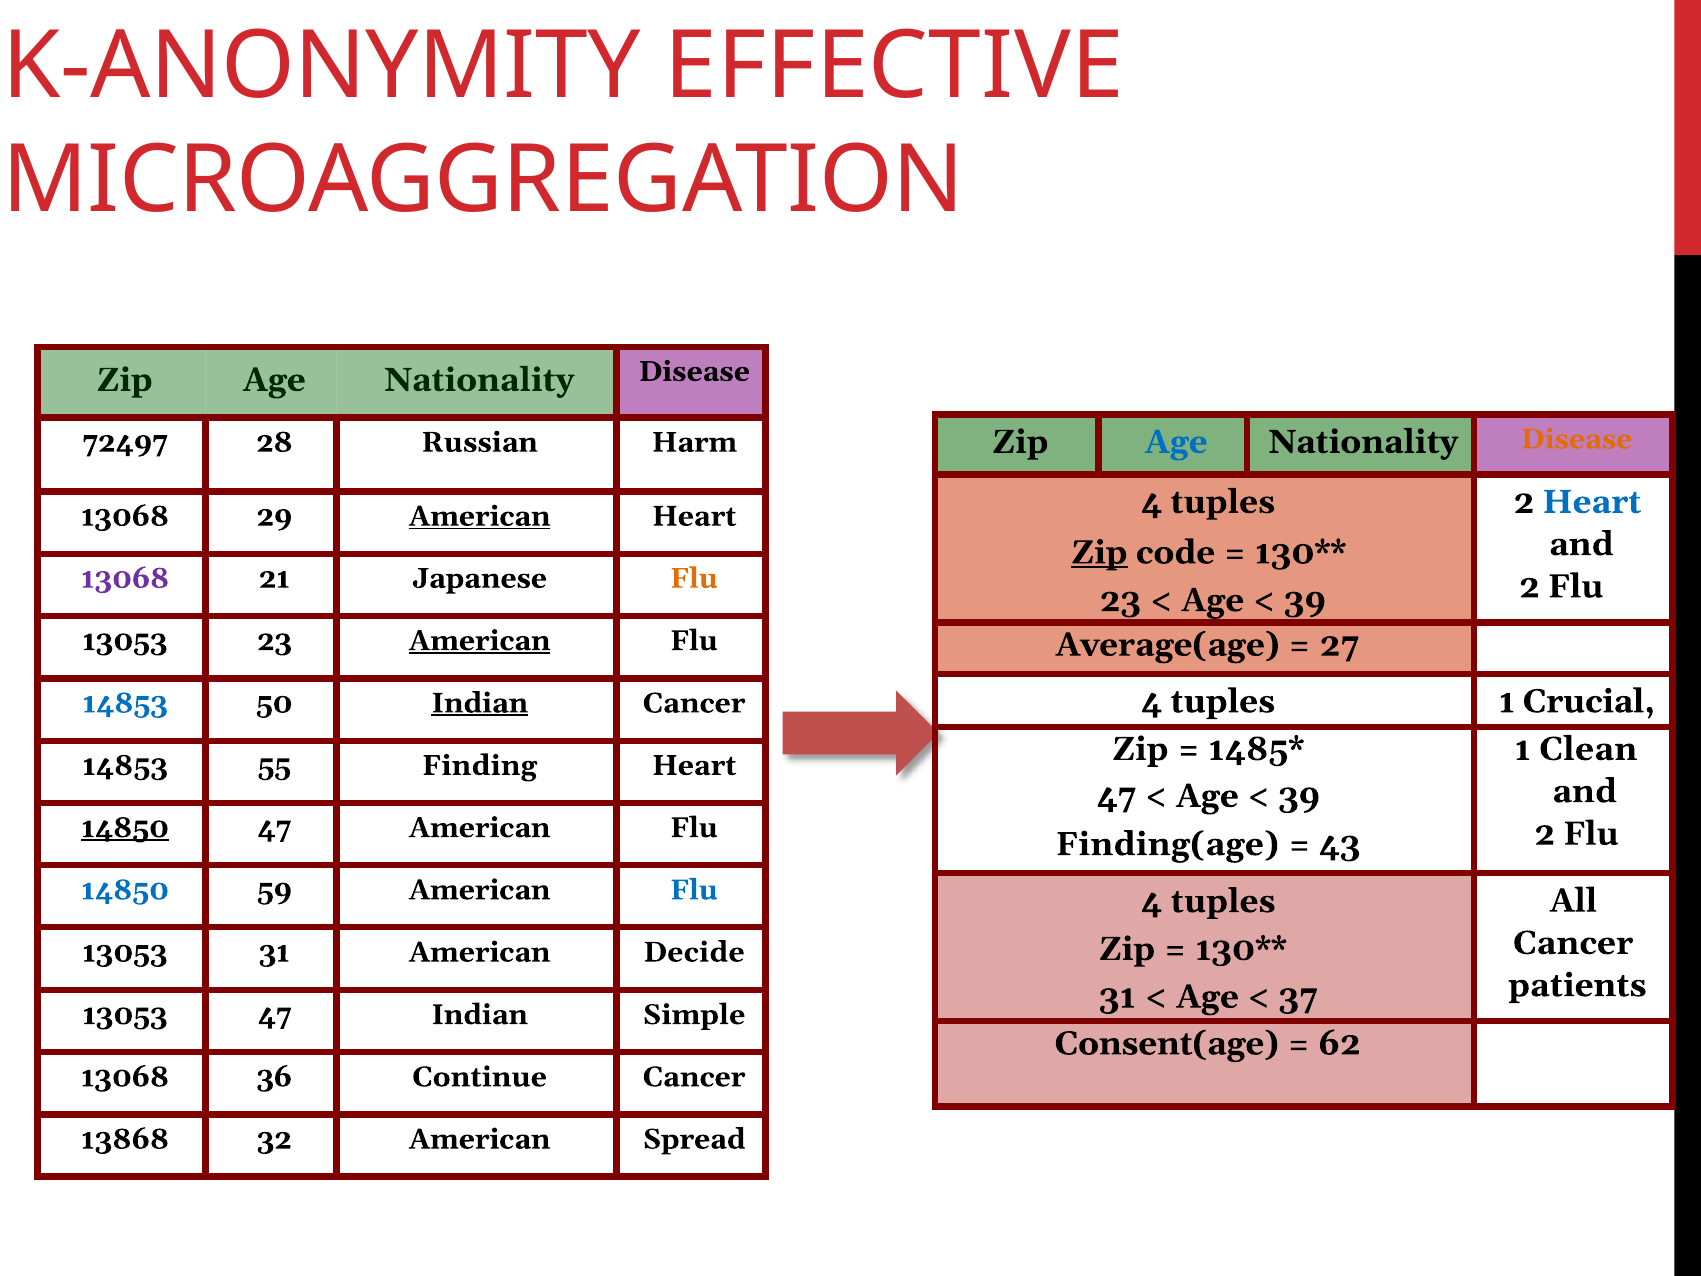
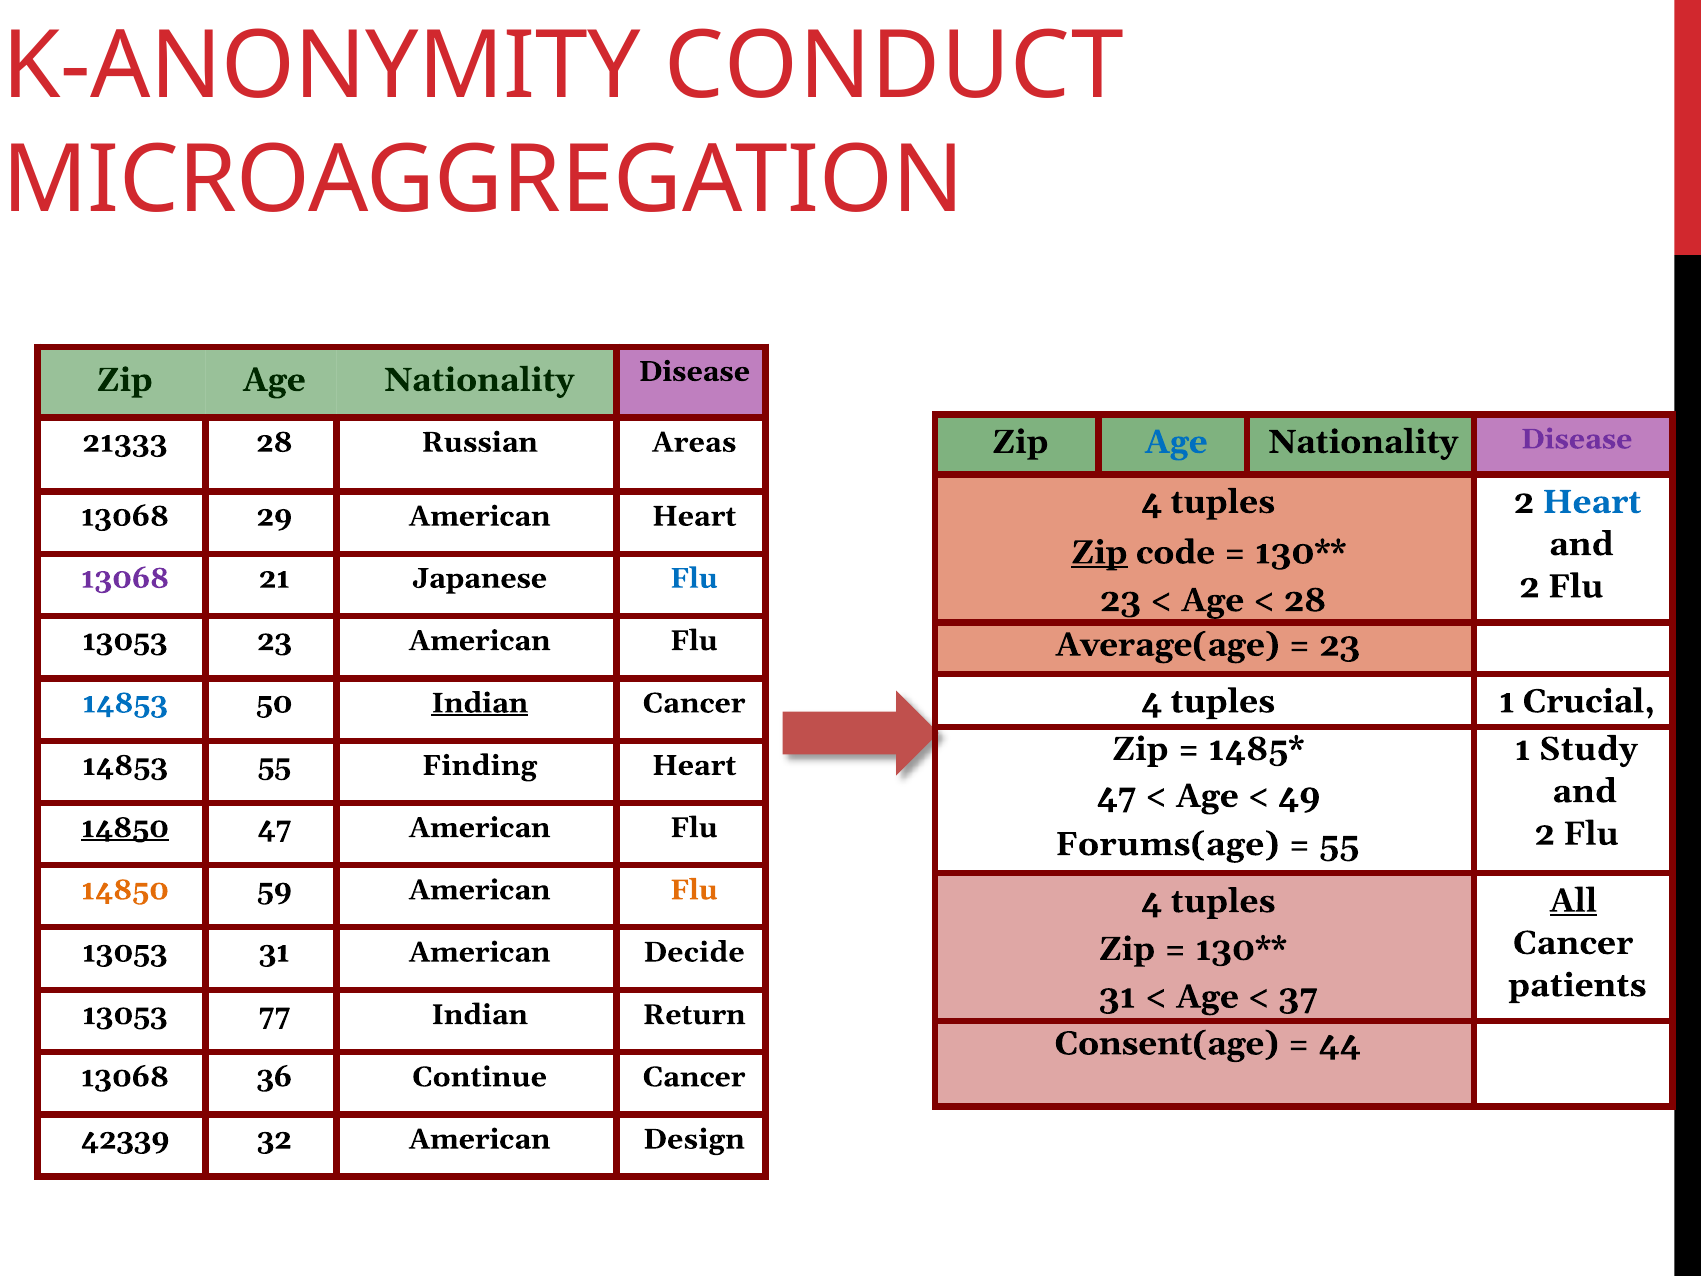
EFFECTIVE: EFFECTIVE -> CONDUCT
Disease at (1577, 439) colour: orange -> purple
72497: 72497 -> 21333
Harm: Harm -> Areas
American at (480, 516) underline: present -> none
Flu at (694, 578) colour: orange -> blue
39 at (1305, 600): 39 -> 28
American at (480, 641) underline: present -> none
27 at (1339, 645): 27 -> 23
Clean: Clean -> Study
39 at (1299, 796): 39 -> 49
Finding(age: Finding(age -> Forums(age
43 at (1340, 844): 43 -> 55
14850 at (125, 890) colour: blue -> orange
Flu at (694, 890) colour: blue -> orange
All underline: none -> present
13053 47: 47 -> 77
Simple: Simple -> Return
62: 62 -> 44
13868: 13868 -> 42339
Spread: Spread -> Design
